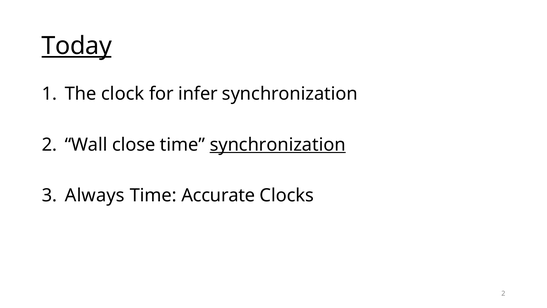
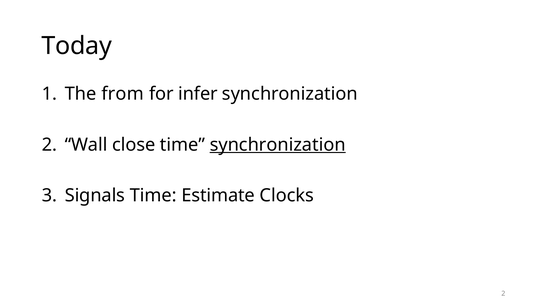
Today underline: present -> none
clock: clock -> from
Always: Always -> Signals
Accurate: Accurate -> Estimate
